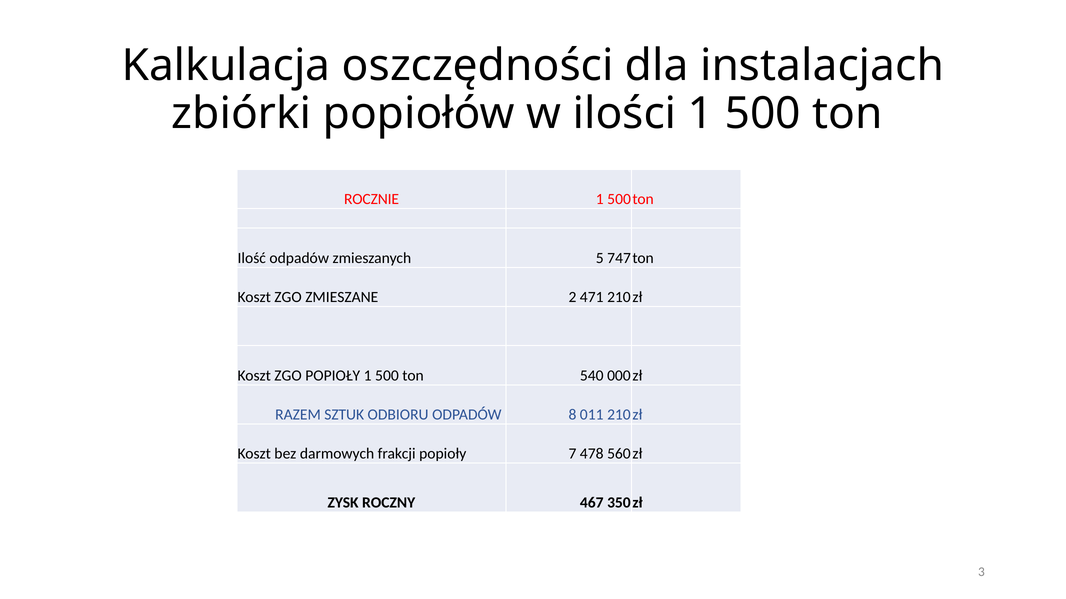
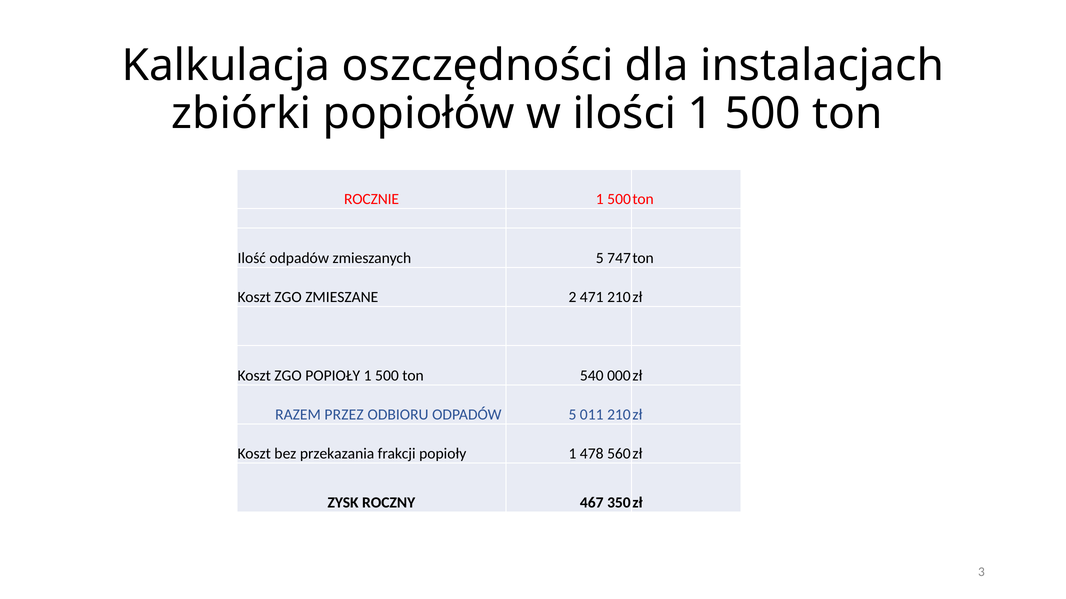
SZTUK: SZTUK -> PRZEZ
ODPADÓW 8: 8 -> 5
darmowych: darmowych -> przekazania
frakcji popioły 7: 7 -> 1
